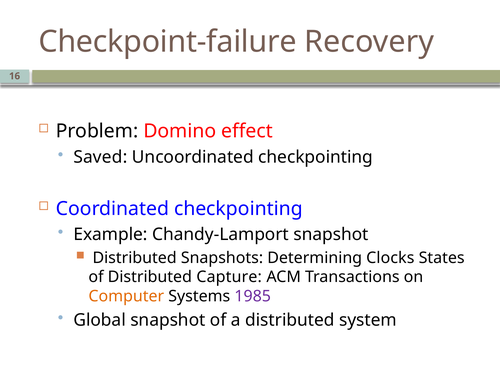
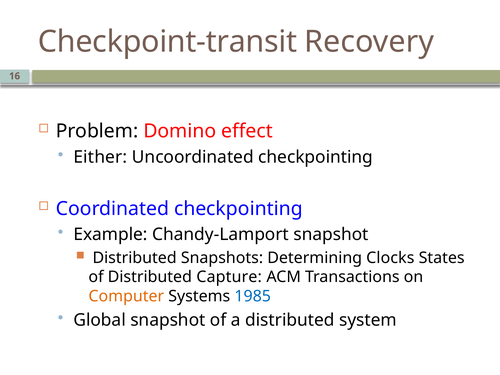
Checkpoint-failure: Checkpoint-failure -> Checkpoint-transit
Saved: Saved -> Either
1985 colour: purple -> blue
